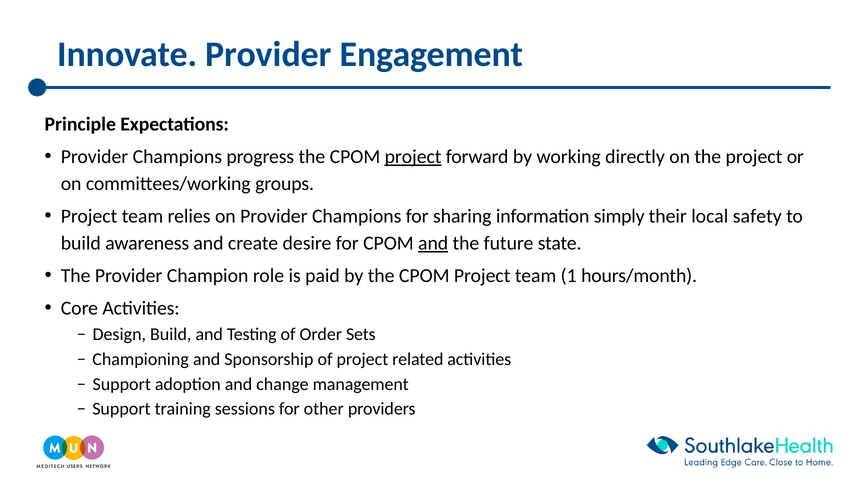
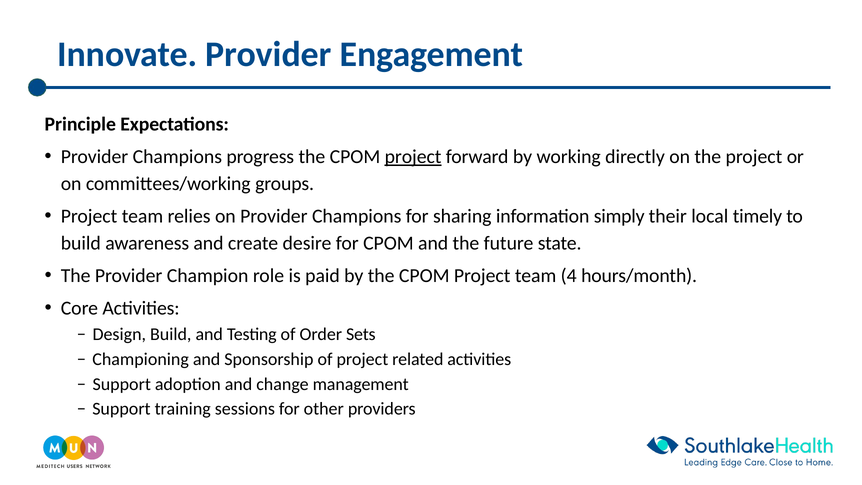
safety: safety -> timely
and at (433, 243) underline: present -> none
1: 1 -> 4
